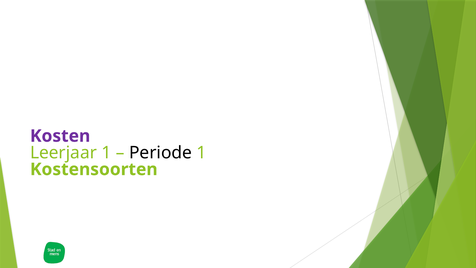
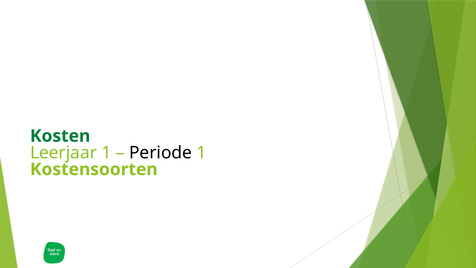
Kosten colour: purple -> green
